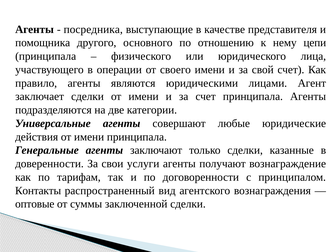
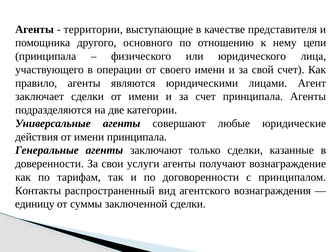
посредника: посредника -> территории
оптовые: оптовые -> единицу
